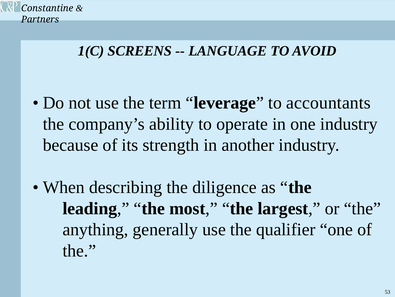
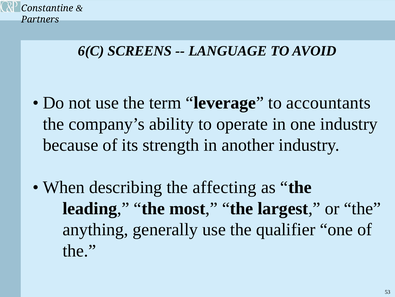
1(C: 1(C -> 6(C
diligence: diligence -> affecting
